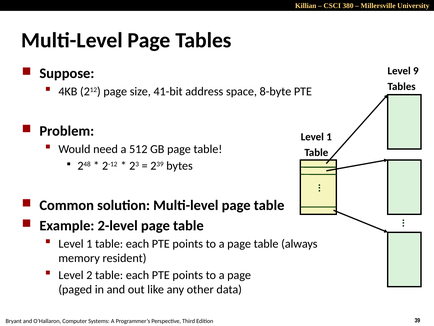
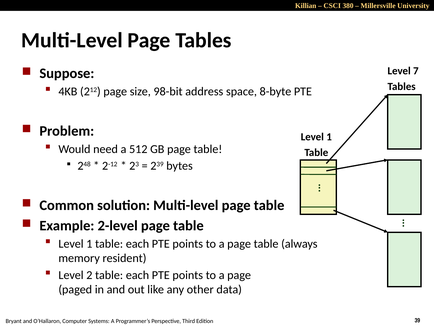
9: 9 -> 7
41-bit: 41-bit -> 98-bit
